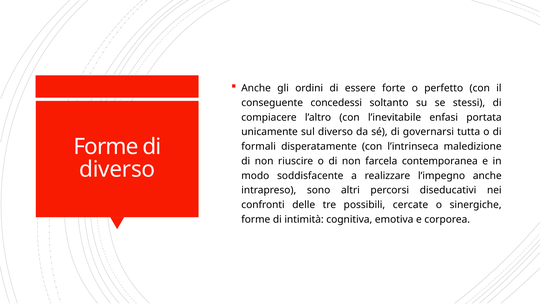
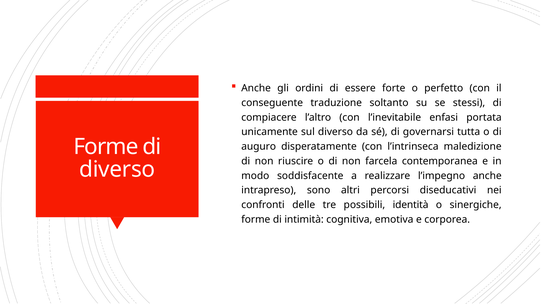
concedessi: concedessi -> traduzione
formali: formali -> auguro
cercate: cercate -> identità
